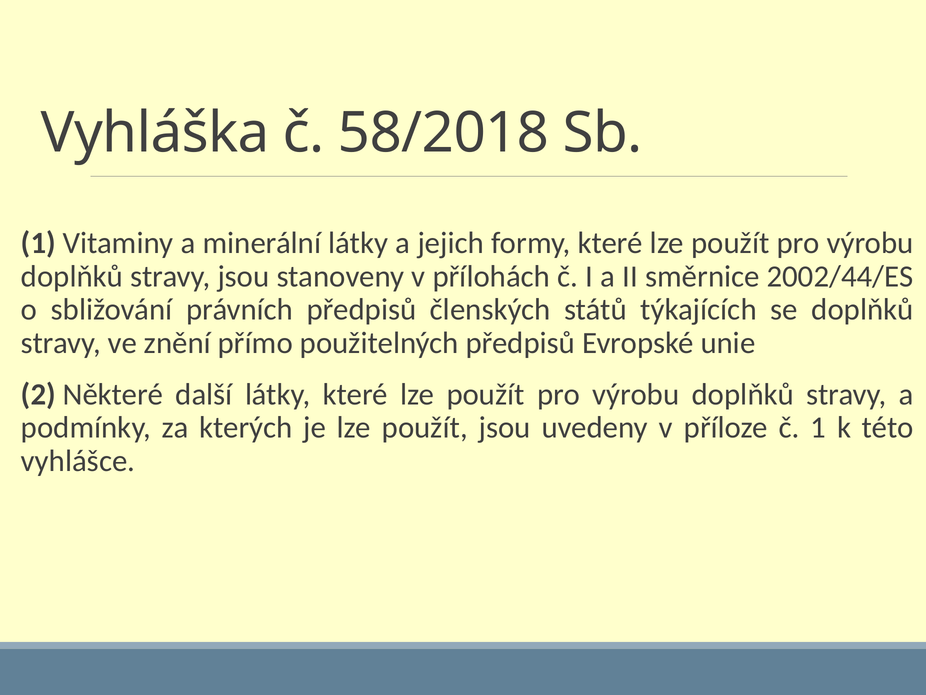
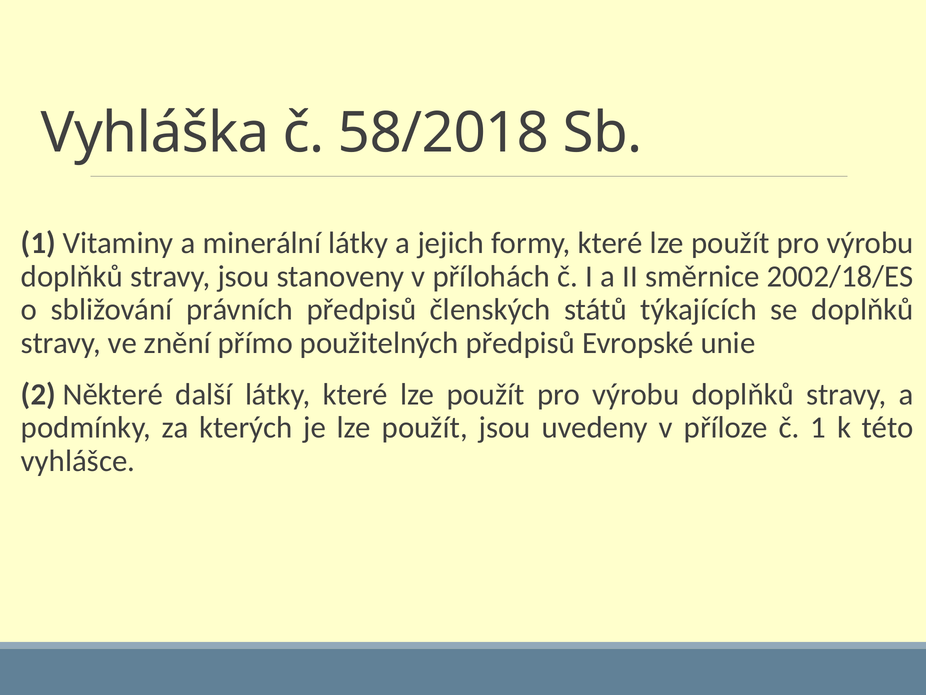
2002/44/ES: 2002/44/ES -> 2002/18/ES
